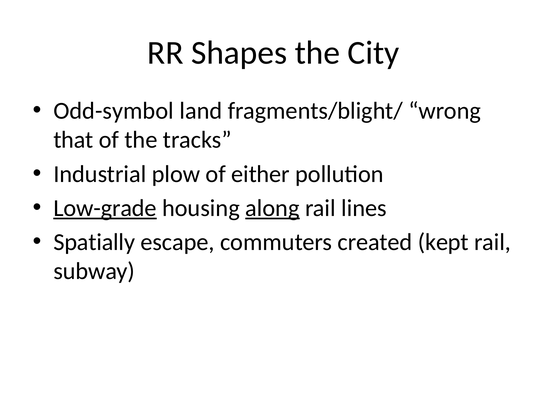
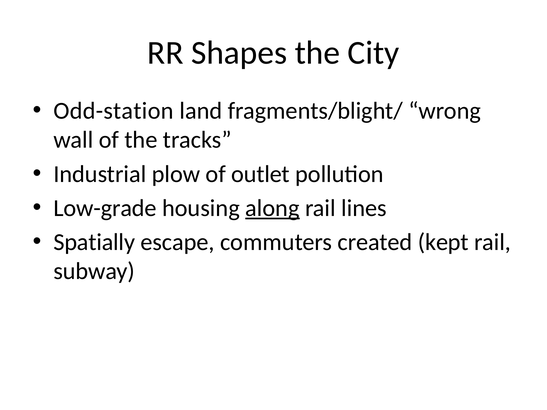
Odd-symbol: Odd-symbol -> Odd-station
that: that -> wall
either: either -> outlet
Low-grade underline: present -> none
